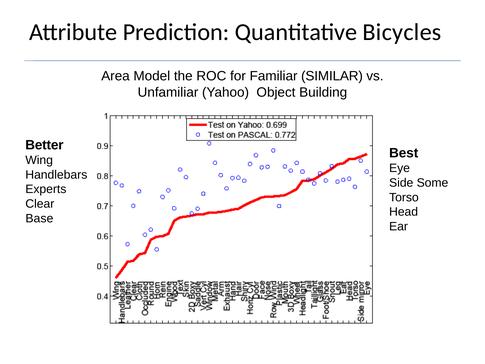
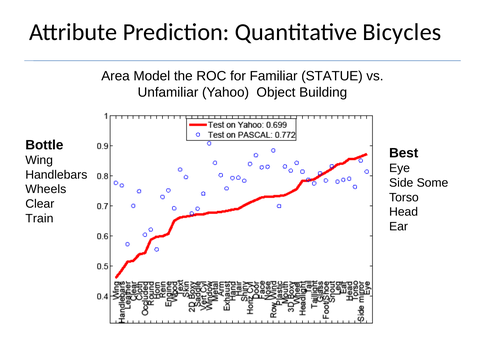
SIMILAR: SIMILAR -> STATUE
Better: Better -> Bottle
Experts: Experts -> Wheels
Base: Base -> Train
